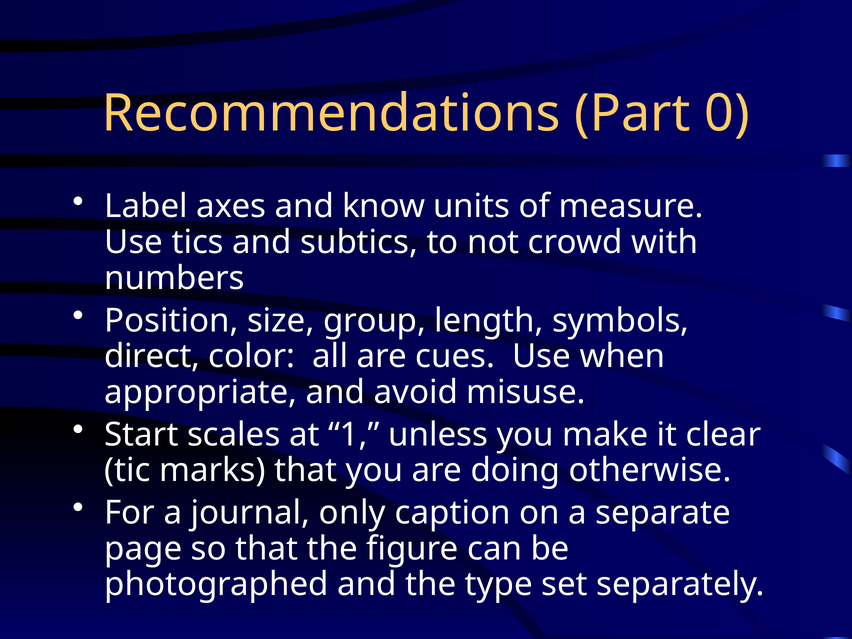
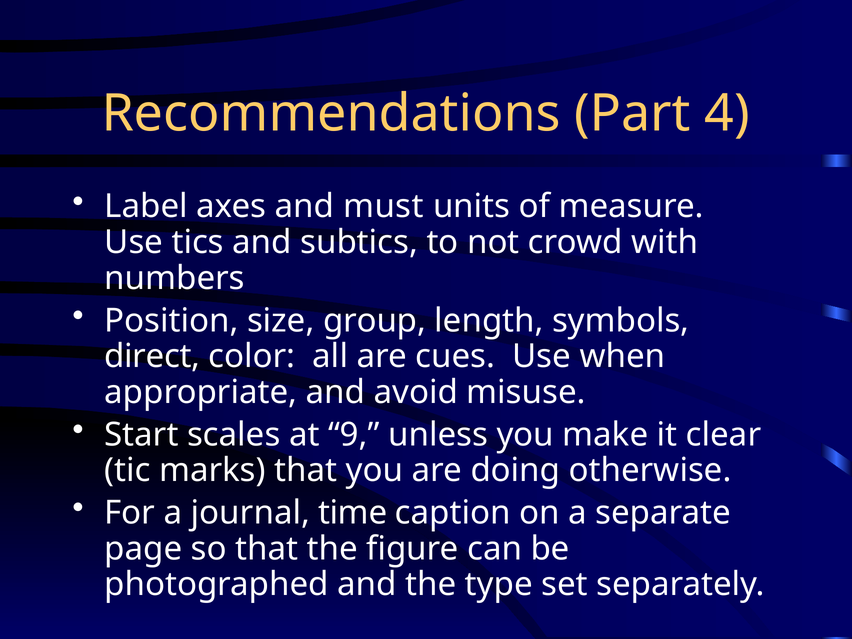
0: 0 -> 4
know: know -> must
1: 1 -> 9
only: only -> time
